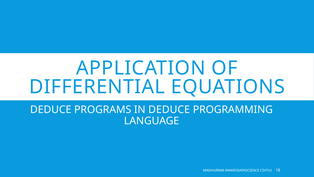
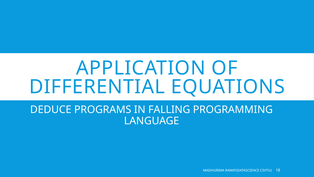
IN DEDUCE: DEDUCE -> FALLING
